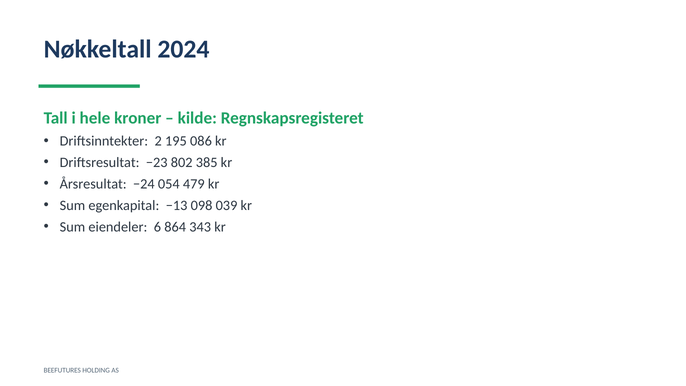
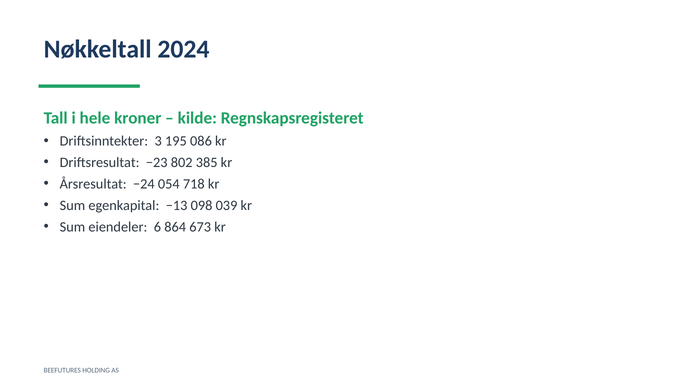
2: 2 -> 3
479: 479 -> 718
343: 343 -> 673
